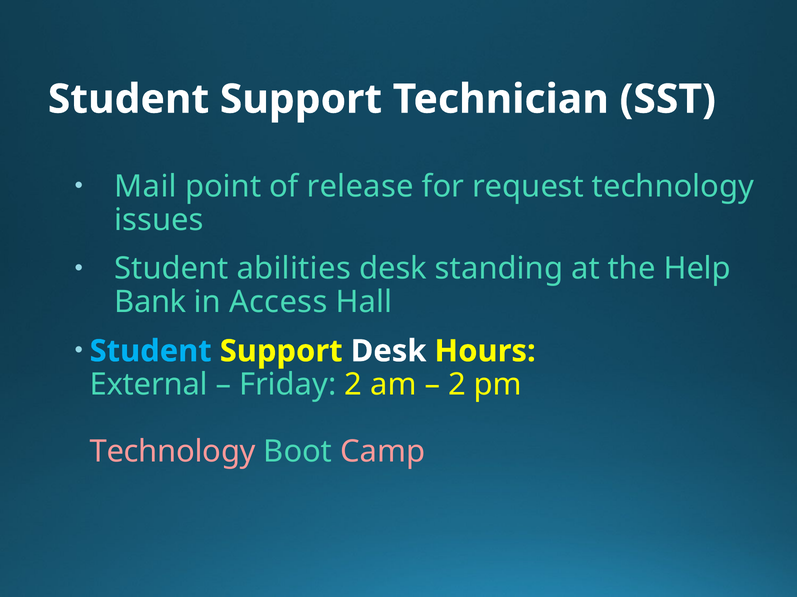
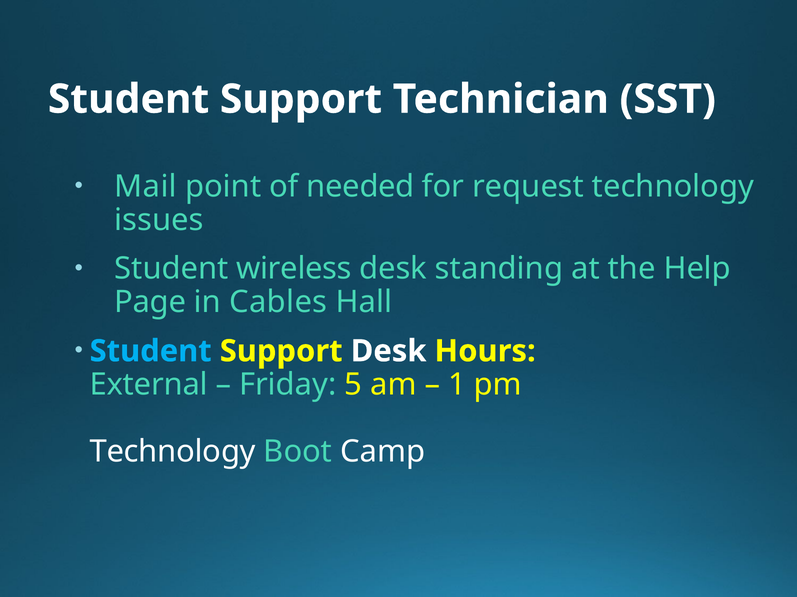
release: release -> needed
abilities: abilities -> wireless
Bank: Bank -> Page
Access: Access -> Cables
Friday 2: 2 -> 5
2 at (457, 385): 2 -> 1
Technology at (173, 452) colour: pink -> white
Camp colour: pink -> white
